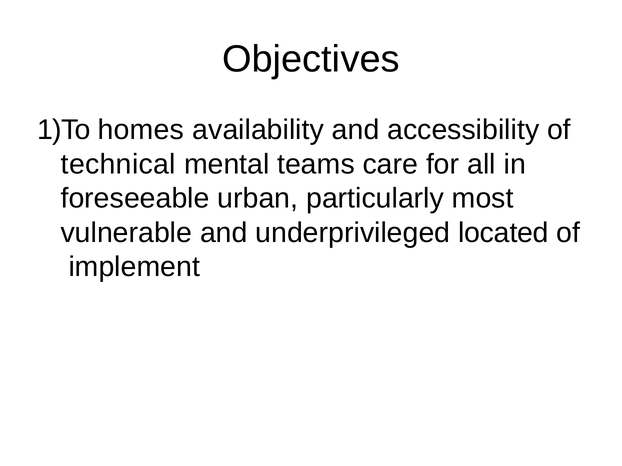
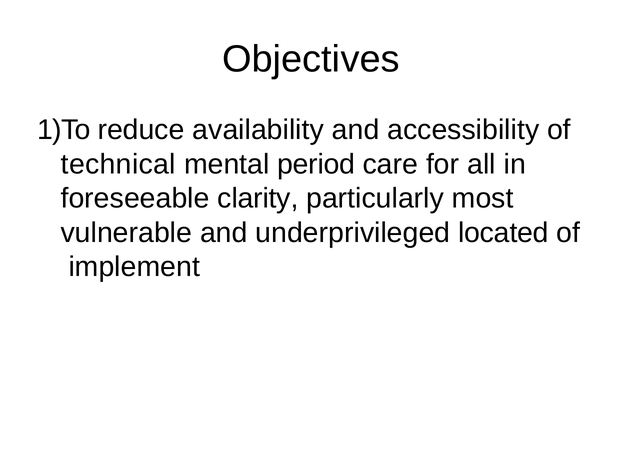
homes: homes -> reduce
teams: teams -> period
urban: urban -> clarity
